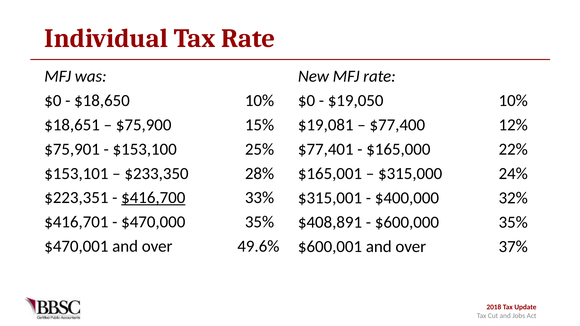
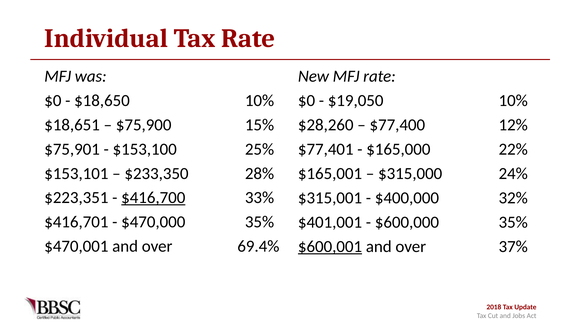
$19,081: $19,081 -> $28,260
$408,891: $408,891 -> $401,001
49.6%: 49.6% -> 69.4%
$600,001 underline: none -> present
